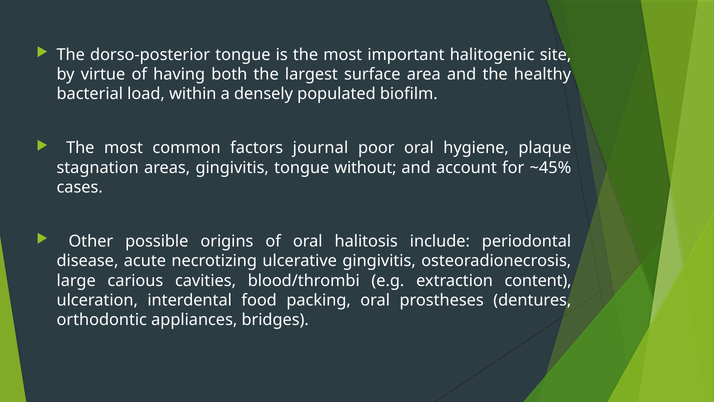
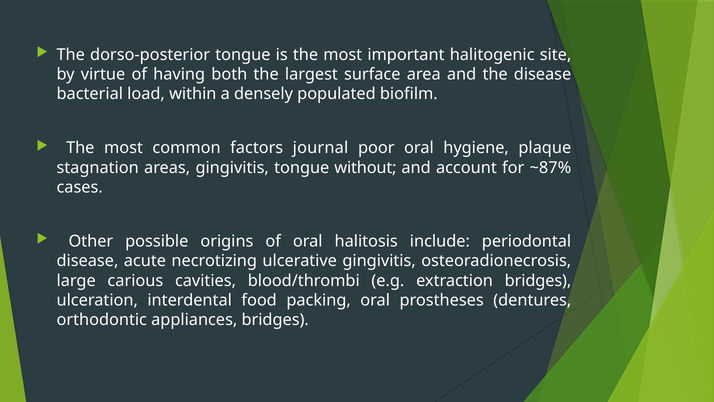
the healthy: healthy -> disease
~45%: ~45% -> ~87%
extraction content: content -> bridges
